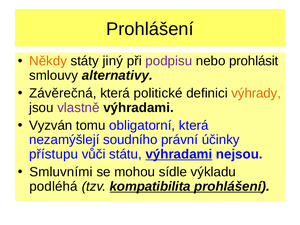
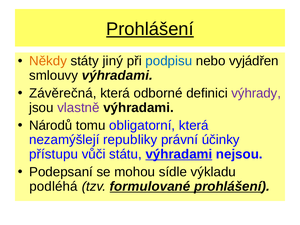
Prohlášení at (150, 29) underline: none -> present
podpisu colour: purple -> blue
prohlásit: prohlásit -> vyjádřen
smlouvy alternativy: alternativy -> výhradami
politické: politické -> odborné
výhrady colour: orange -> purple
Vyzván: Vyzván -> Národů
soudního: soudního -> republiky
Smluvními: Smluvními -> Podepsaní
kompatibilita: kompatibilita -> formulované
